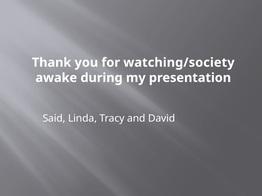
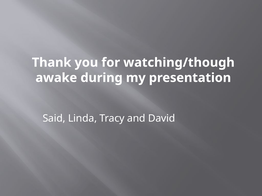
watching/society: watching/society -> watching/though
